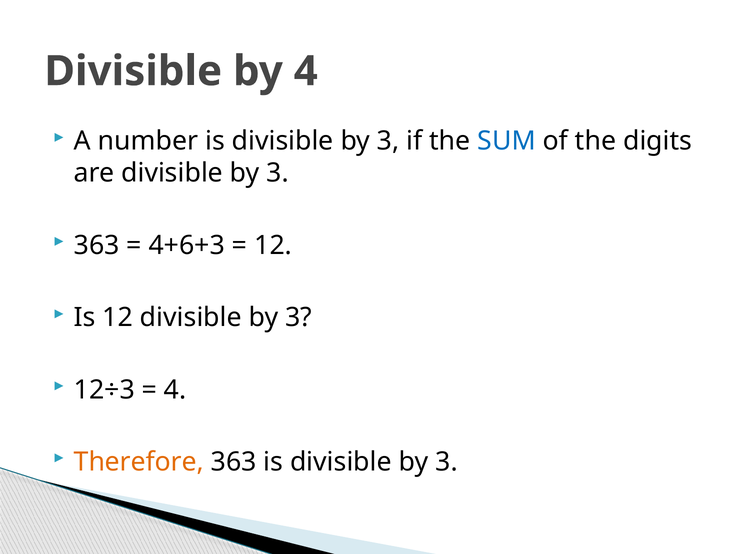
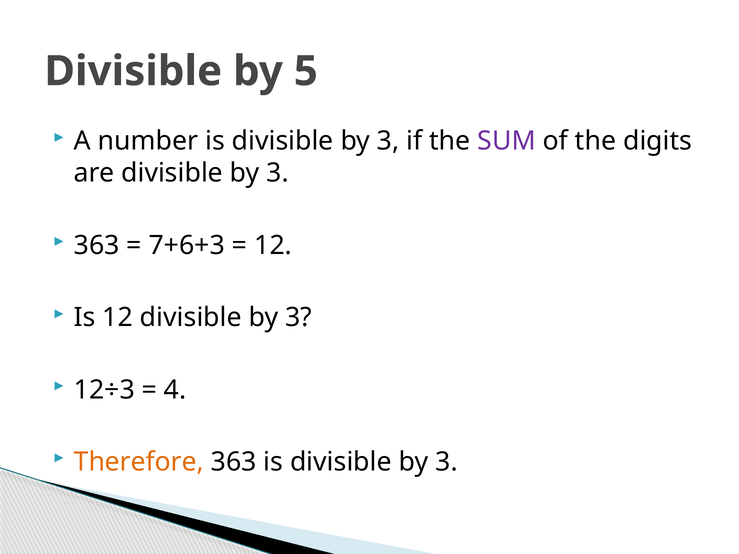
by 4: 4 -> 5
SUM colour: blue -> purple
4+6+3: 4+6+3 -> 7+6+3
